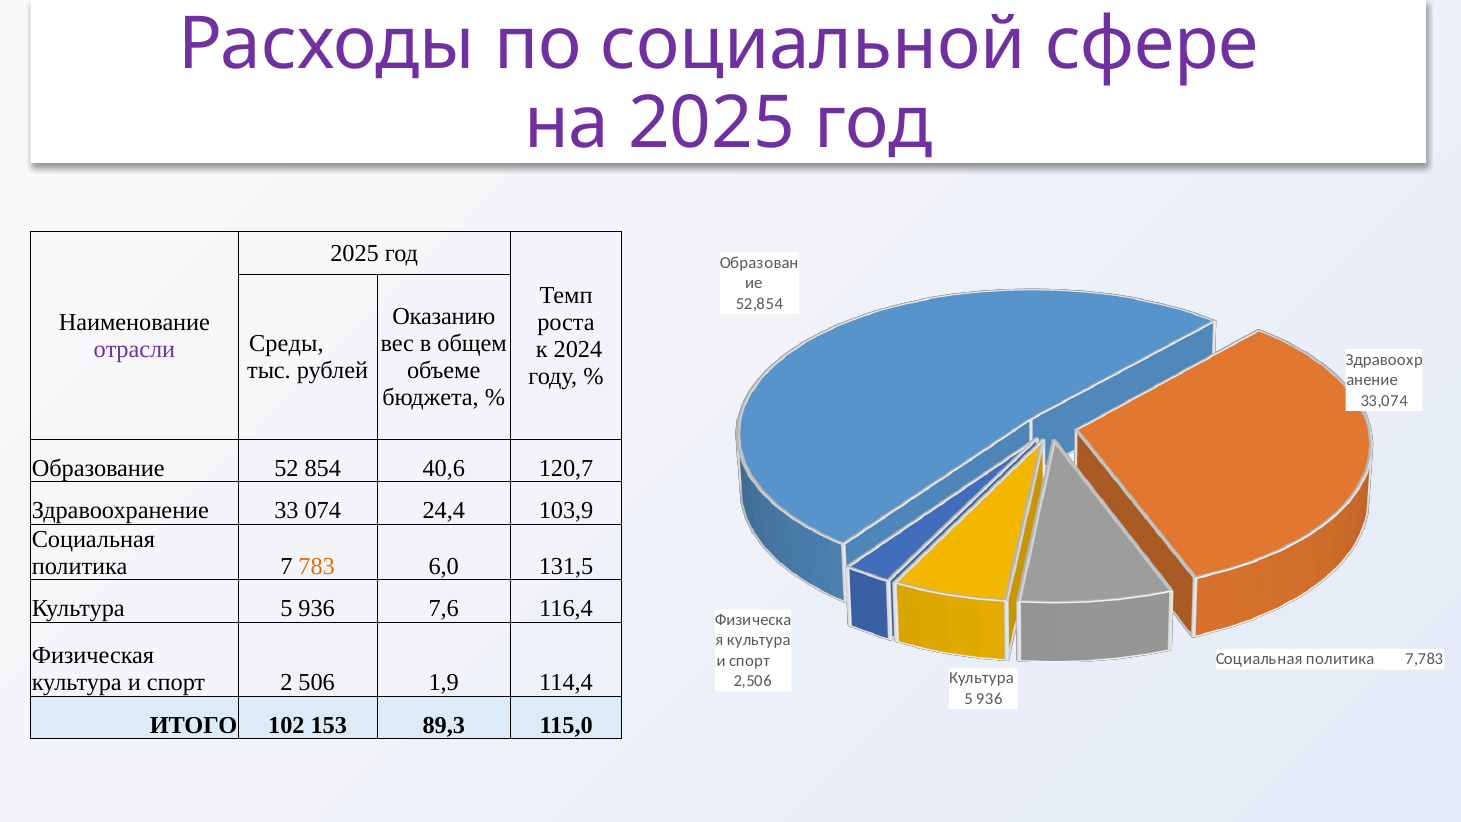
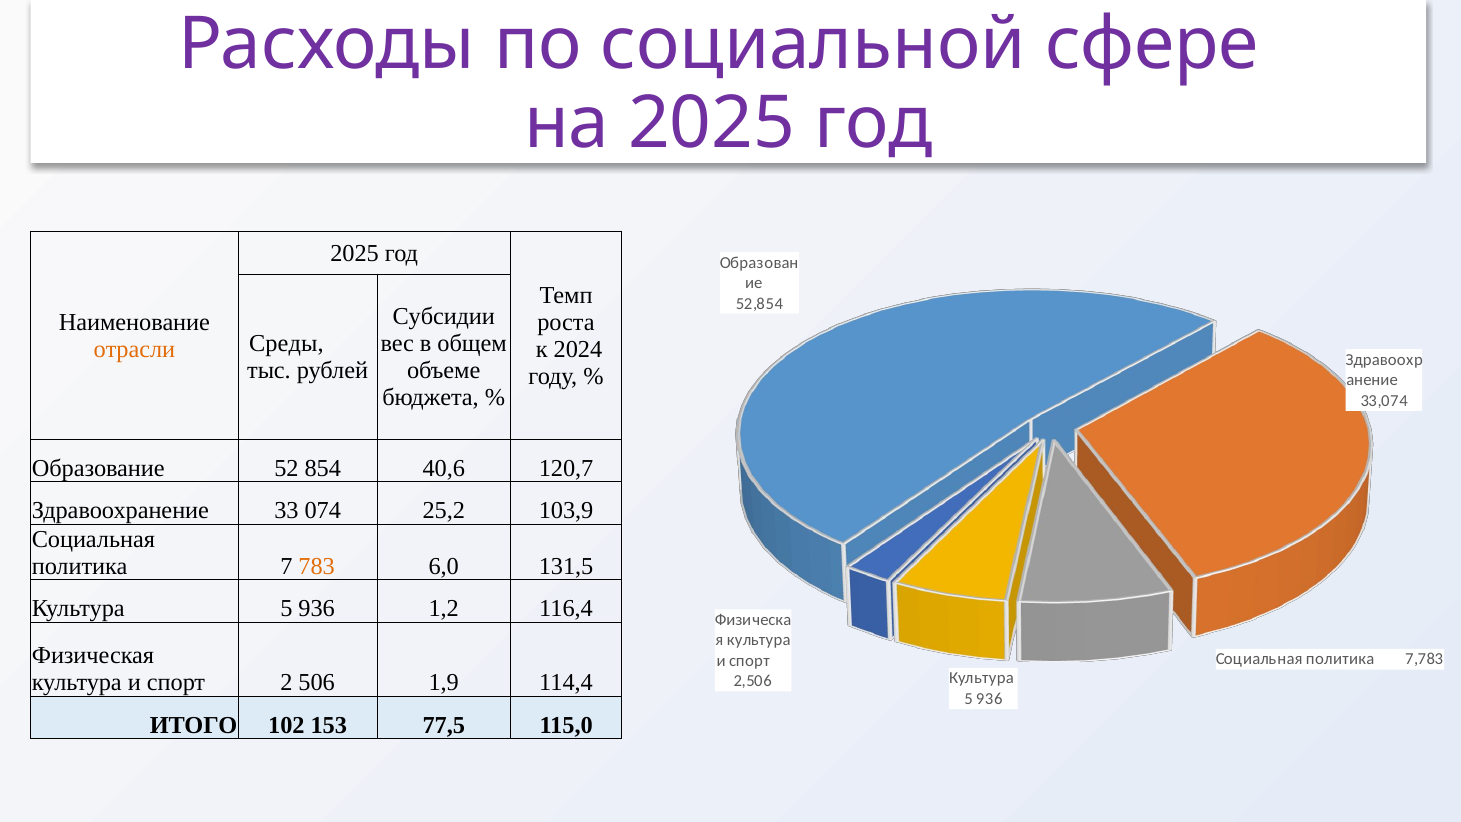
Оказанию: Оказанию -> Субсидии
отрасли colour: purple -> orange
24,4: 24,4 -> 25,2
7,6: 7,6 -> 1,2
89,3: 89,3 -> 77,5
